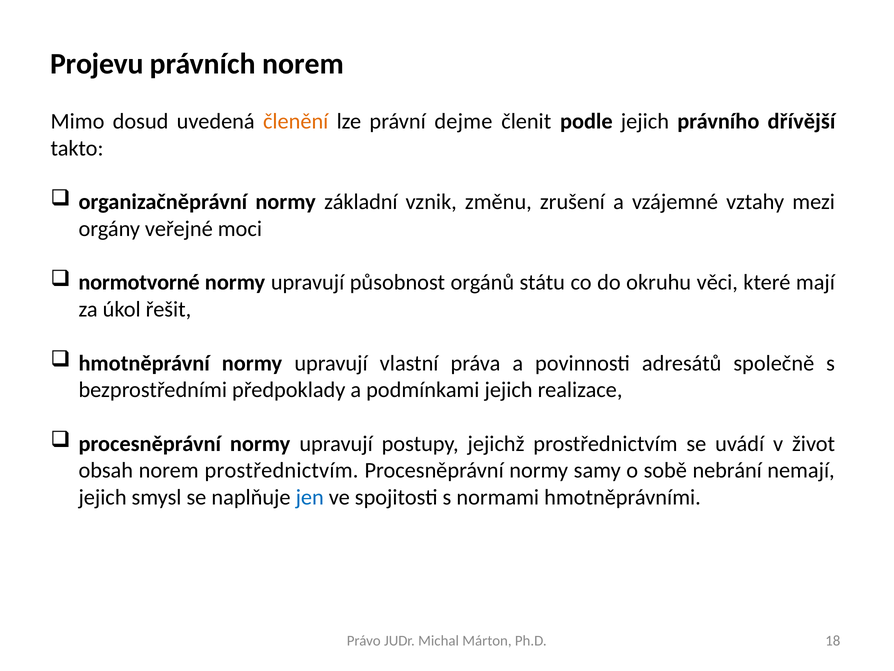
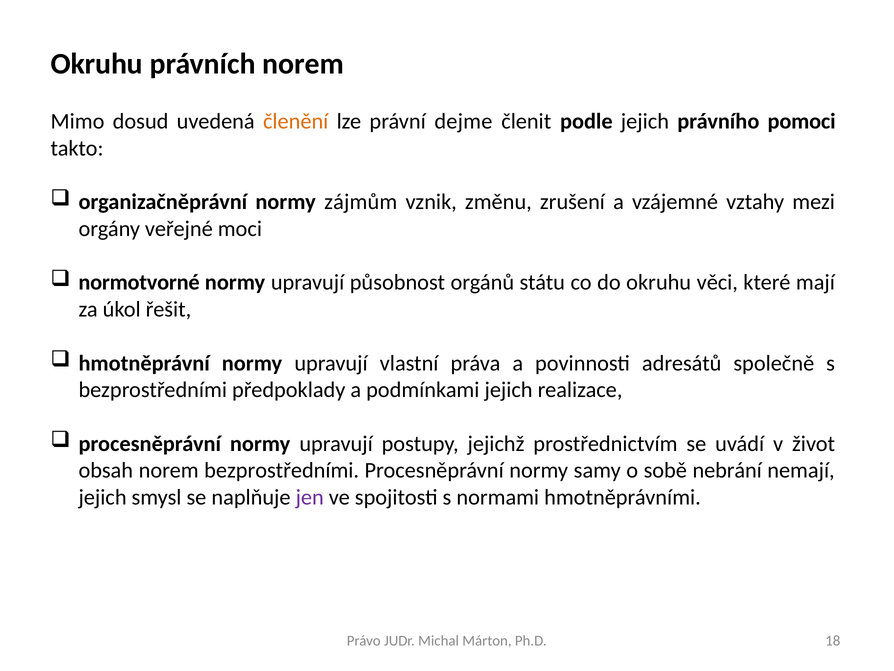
Projevu at (97, 64): Projevu -> Okruhu
dřívější: dřívější -> pomoci
základní: základní -> zájmům
norem prostřednictvím: prostřednictvím -> bezprostředními
jen colour: blue -> purple
